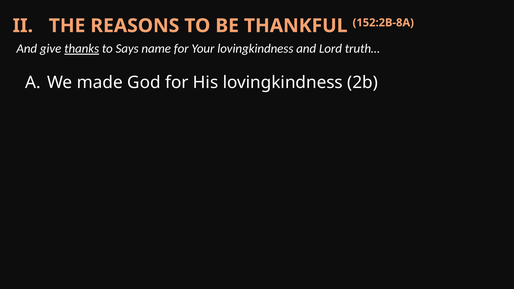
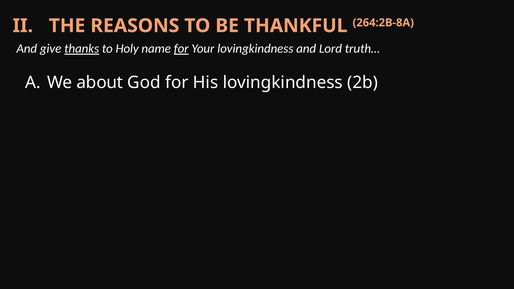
152:2B-8A: 152:2B-8A -> 264:2B-8A
Says: Says -> Holy
for at (181, 49) underline: none -> present
made: made -> about
